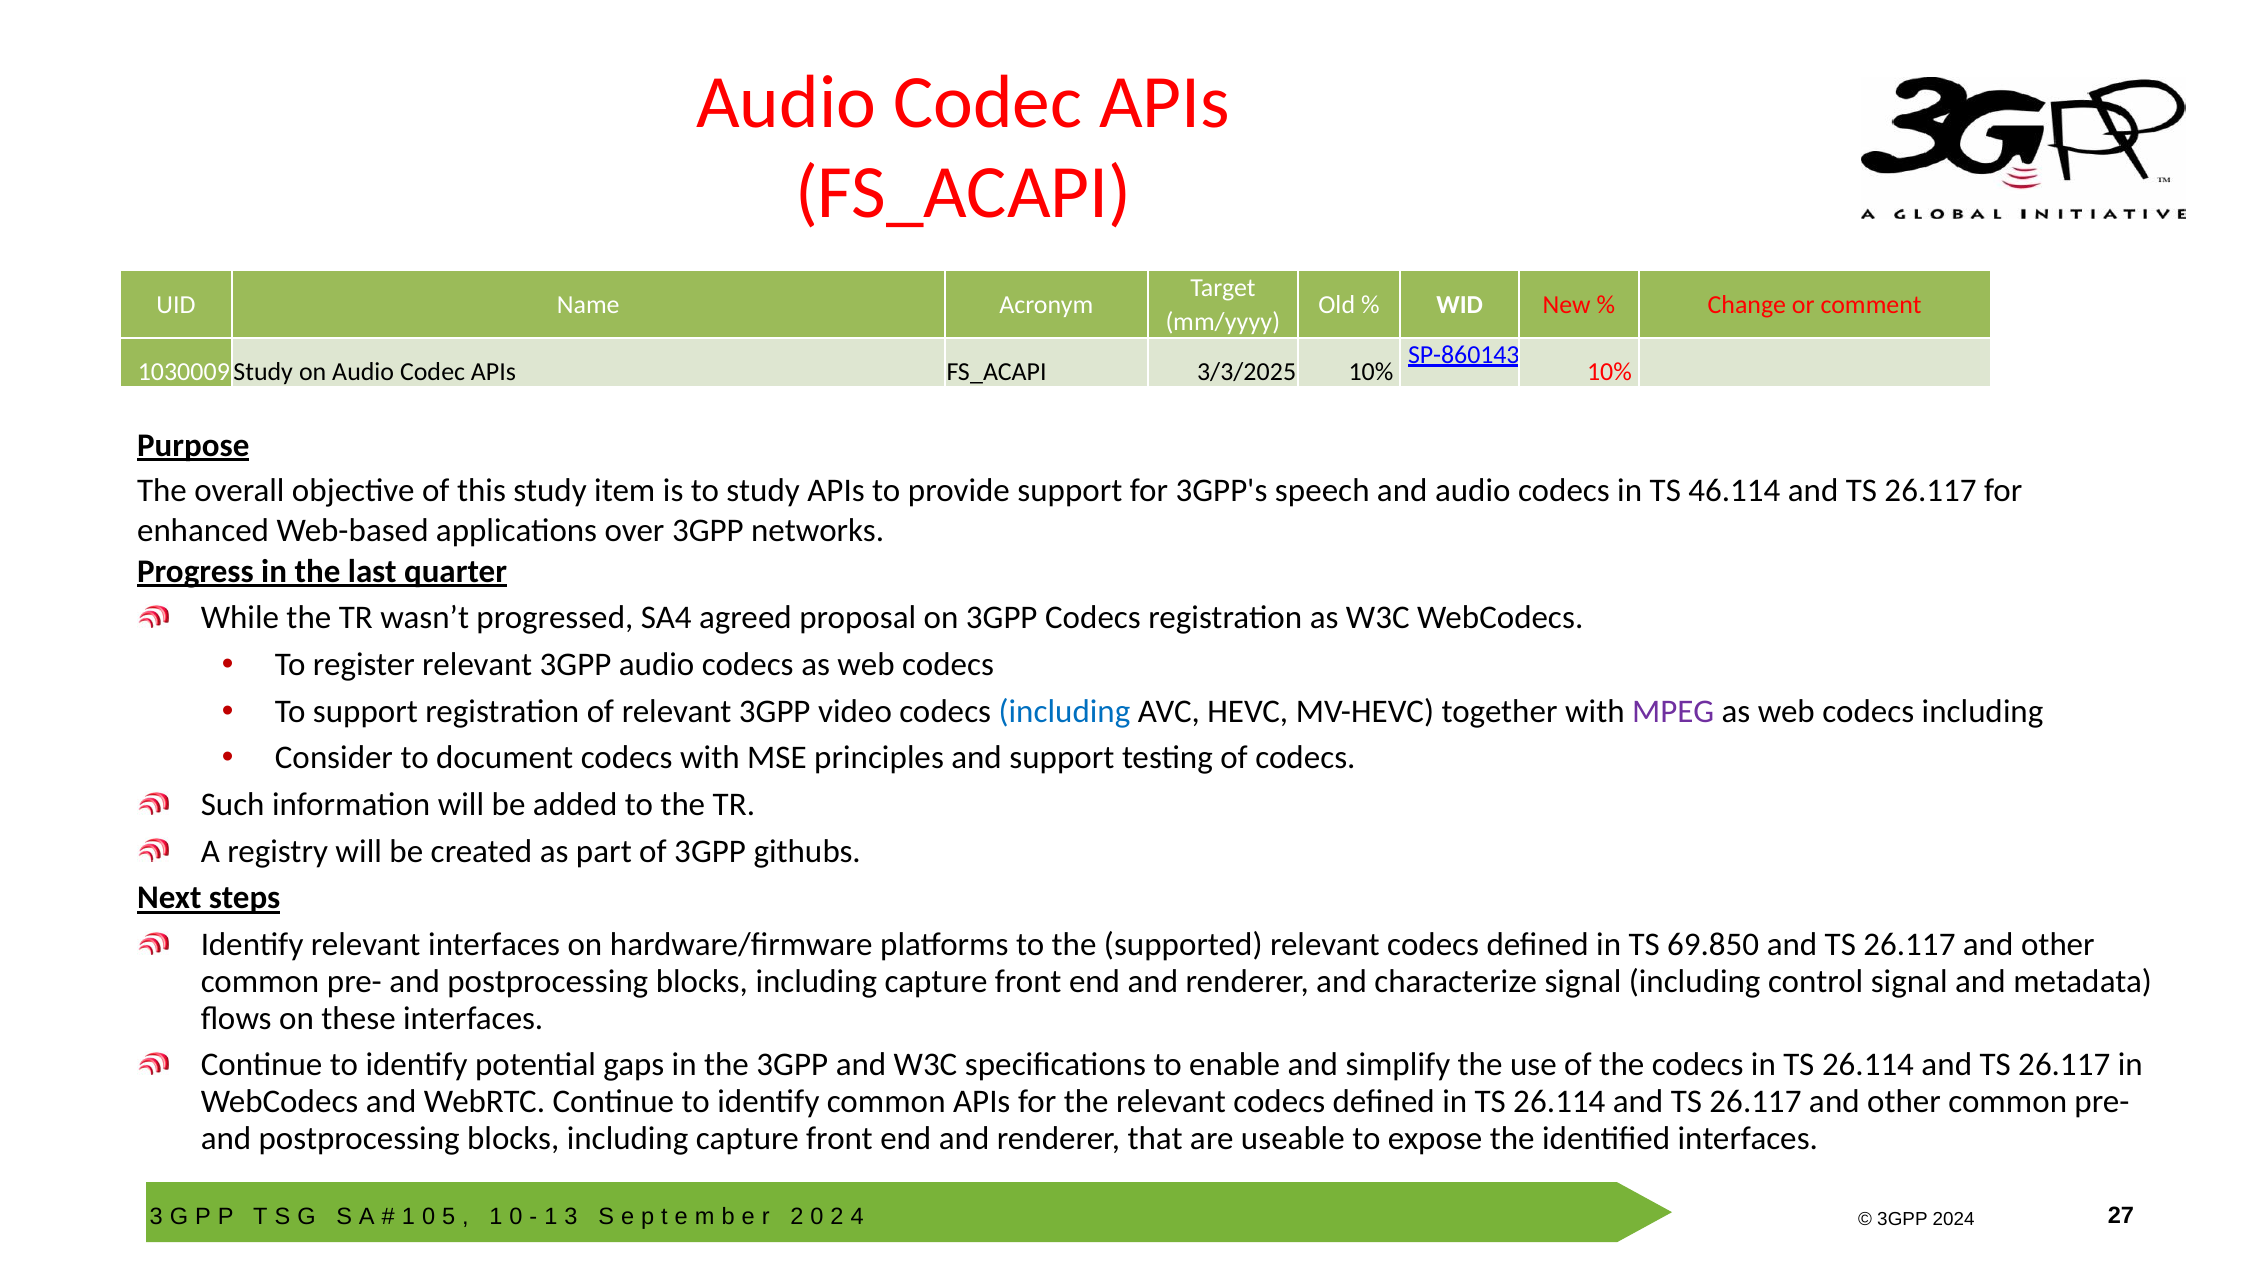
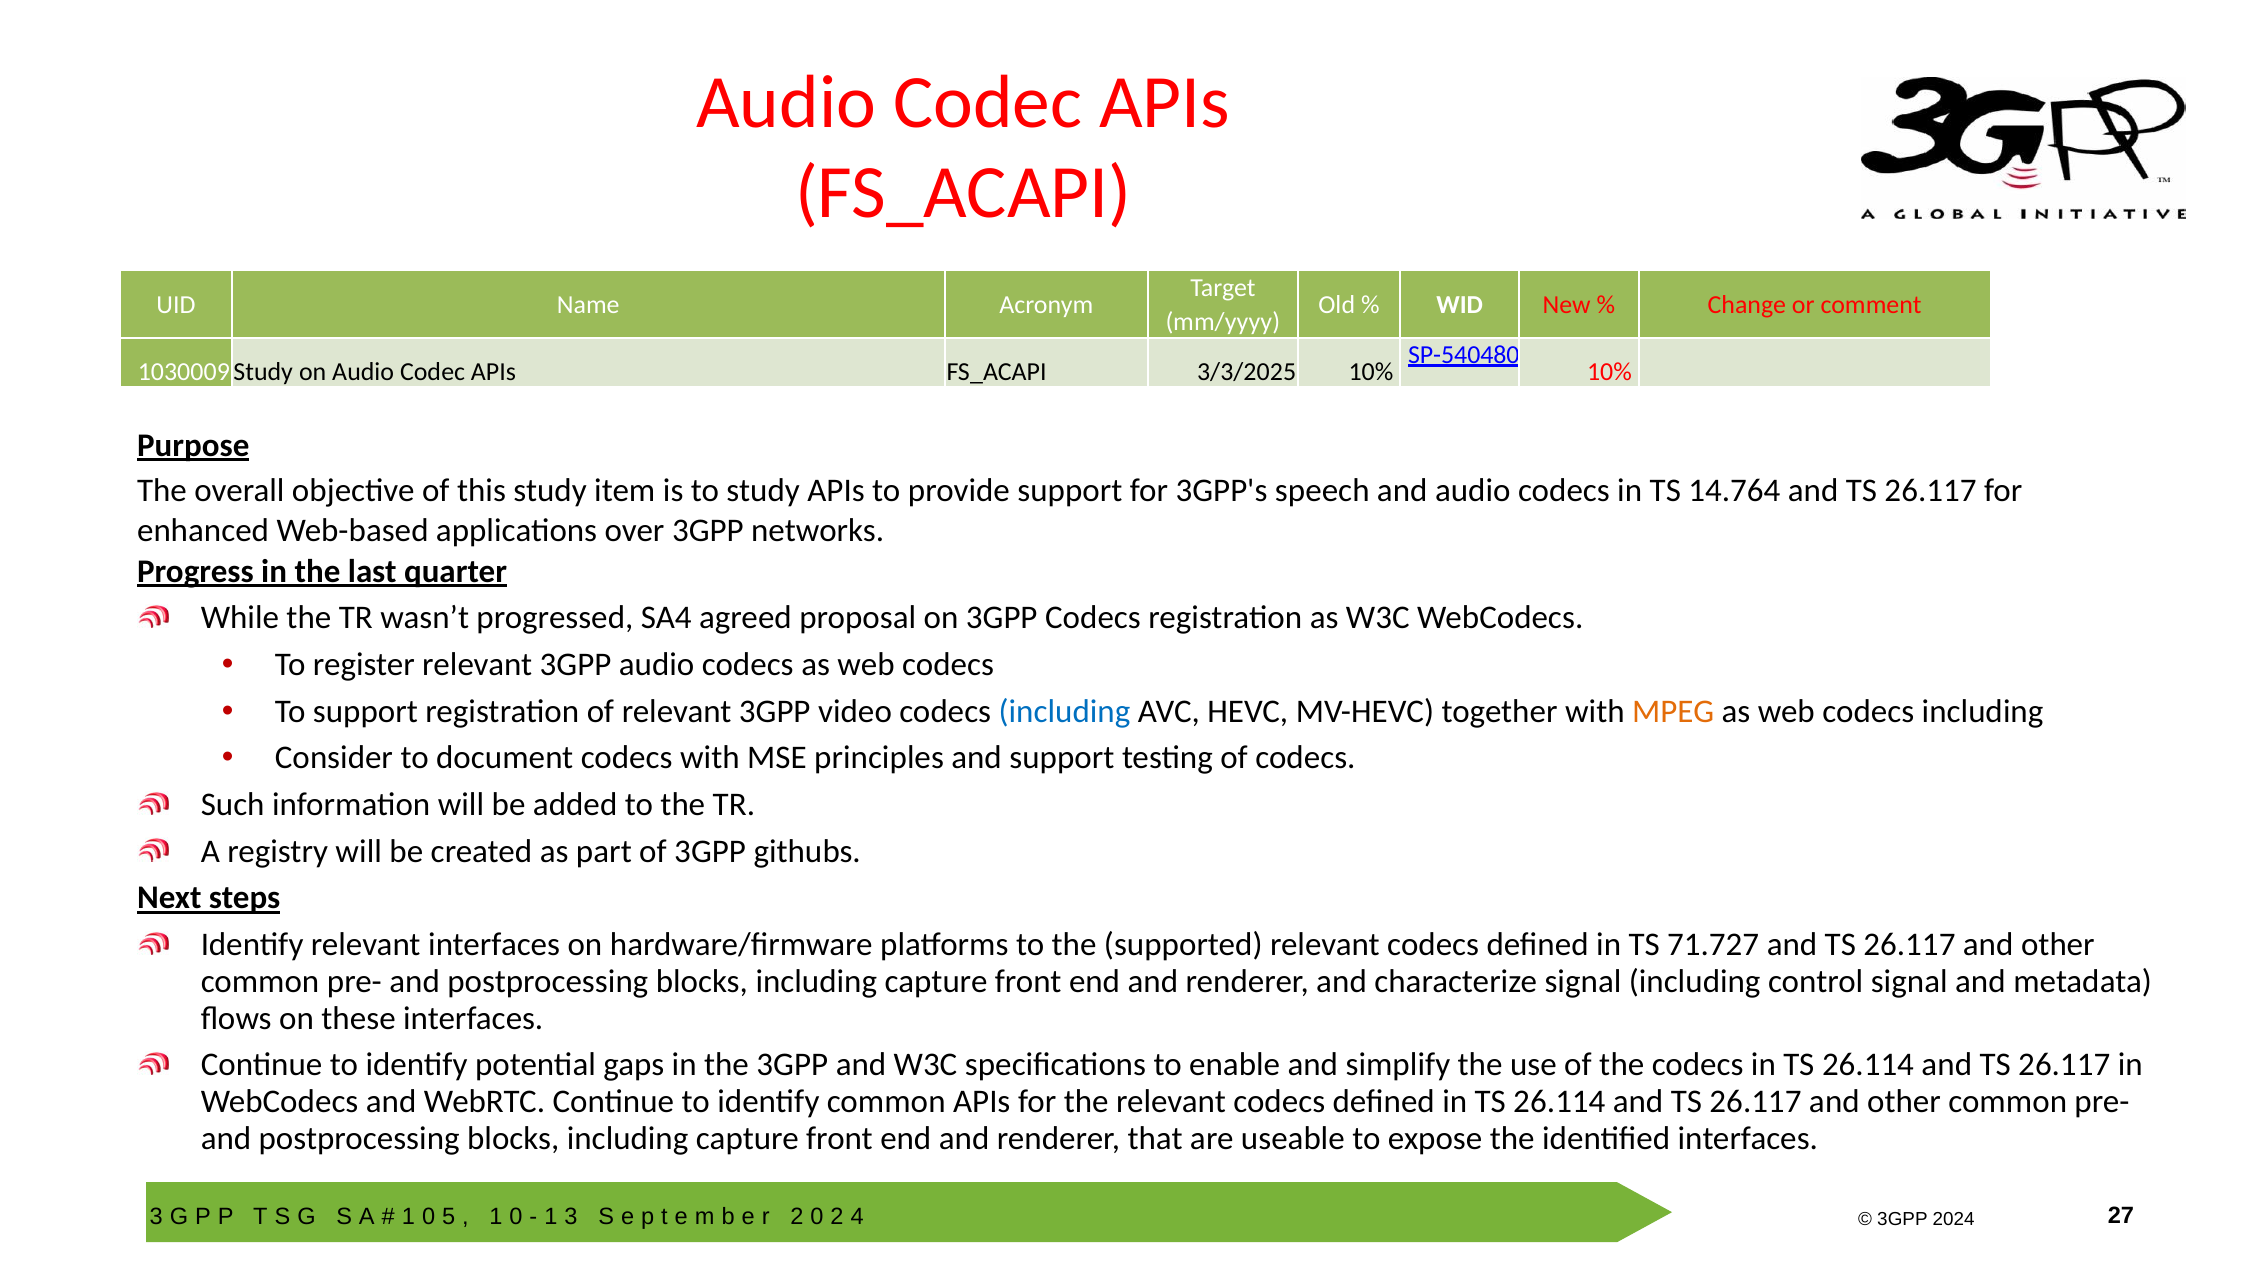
SP-860143: SP-860143 -> SP-540480
46.114: 46.114 -> 14.764
MPEG colour: purple -> orange
69.850: 69.850 -> 71.727
